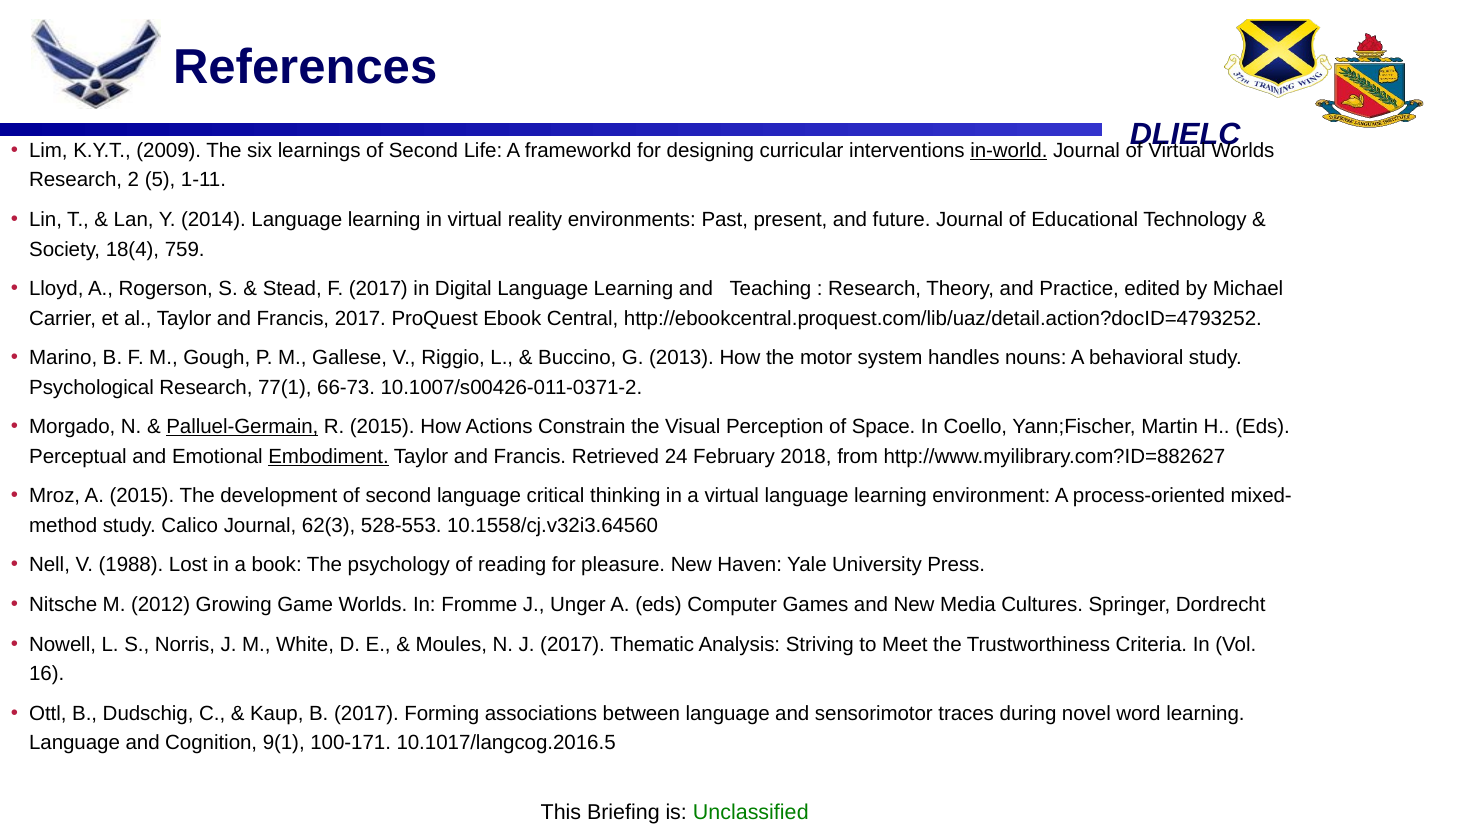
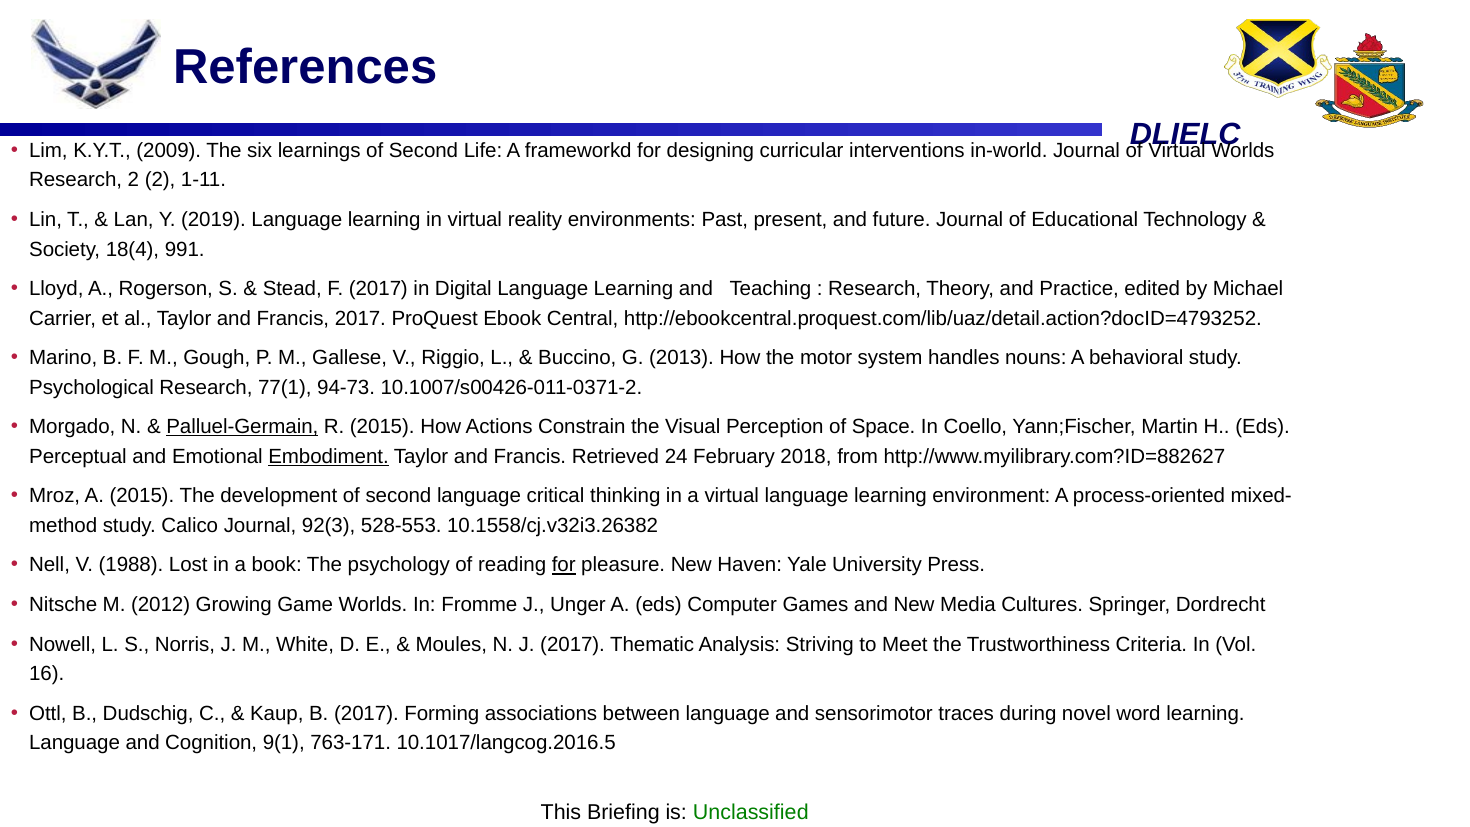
in-world underline: present -> none
2 5: 5 -> 2
2014: 2014 -> 2019
759: 759 -> 991
66-73: 66-73 -> 94-73
62(3: 62(3 -> 92(3
10.1558/cj.v32i3.64560: 10.1558/cj.v32i3.64560 -> 10.1558/cj.v32i3.26382
for at (564, 565) underline: none -> present
100-171: 100-171 -> 763-171
